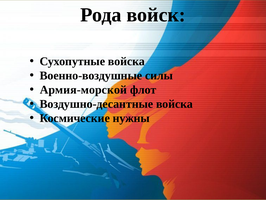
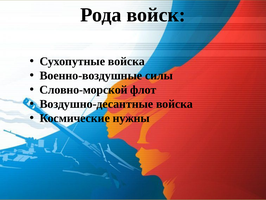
Армия-морской: Армия-морской -> Словно-морской
